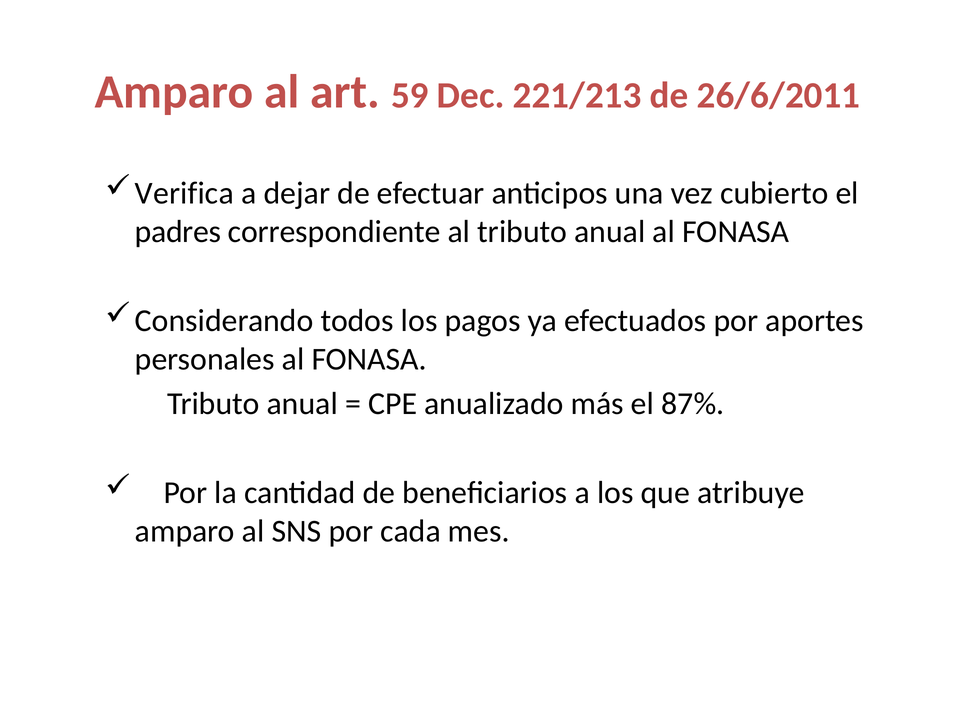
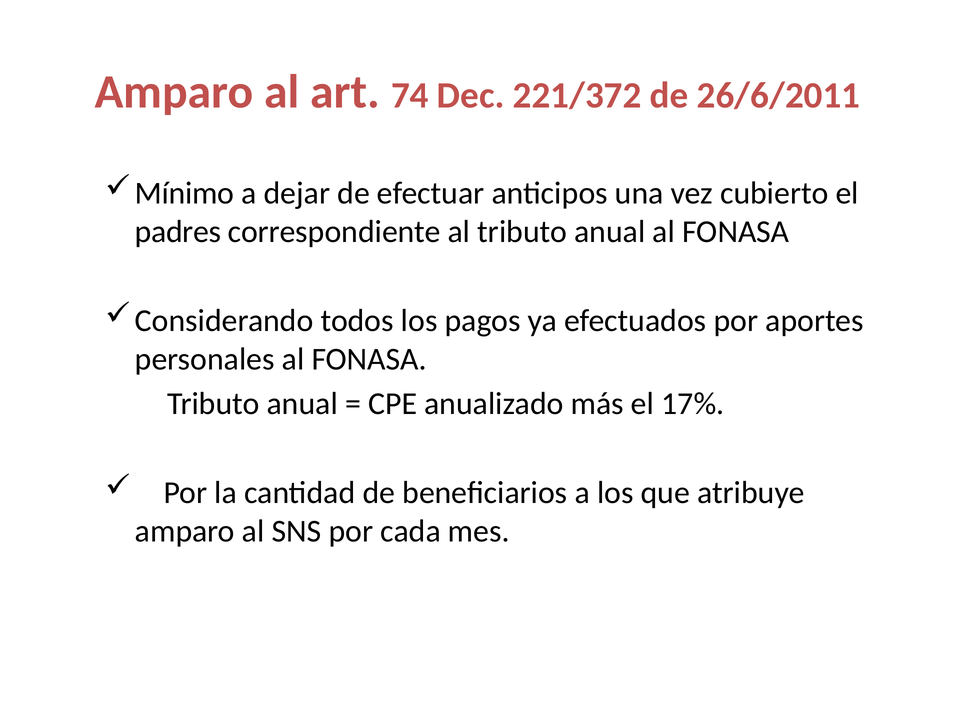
59: 59 -> 74
221/213: 221/213 -> 221/372
Verifica: Verifica -> Mínimo
87%: 87% -> 17%
